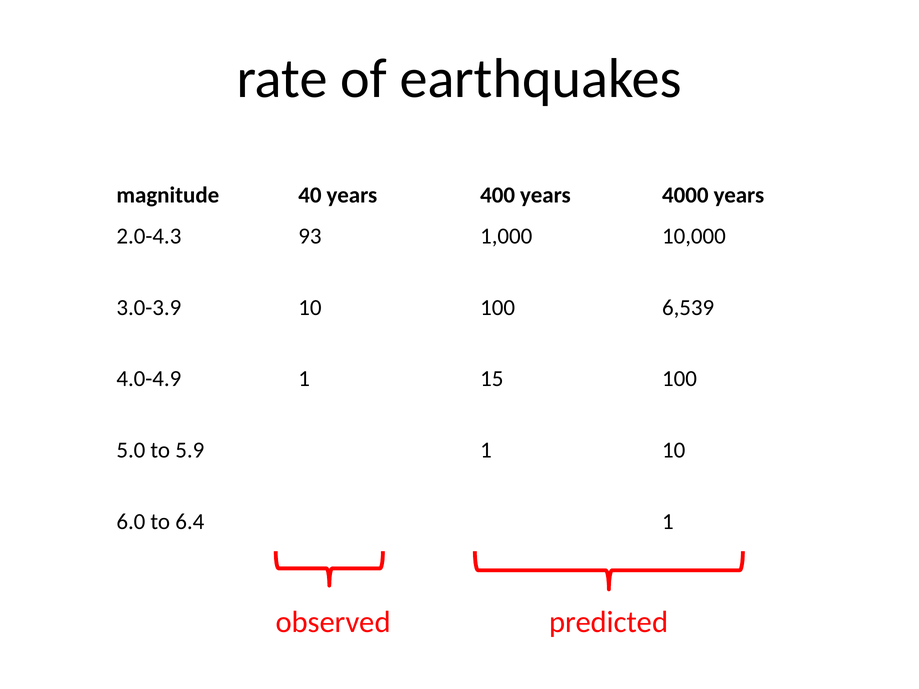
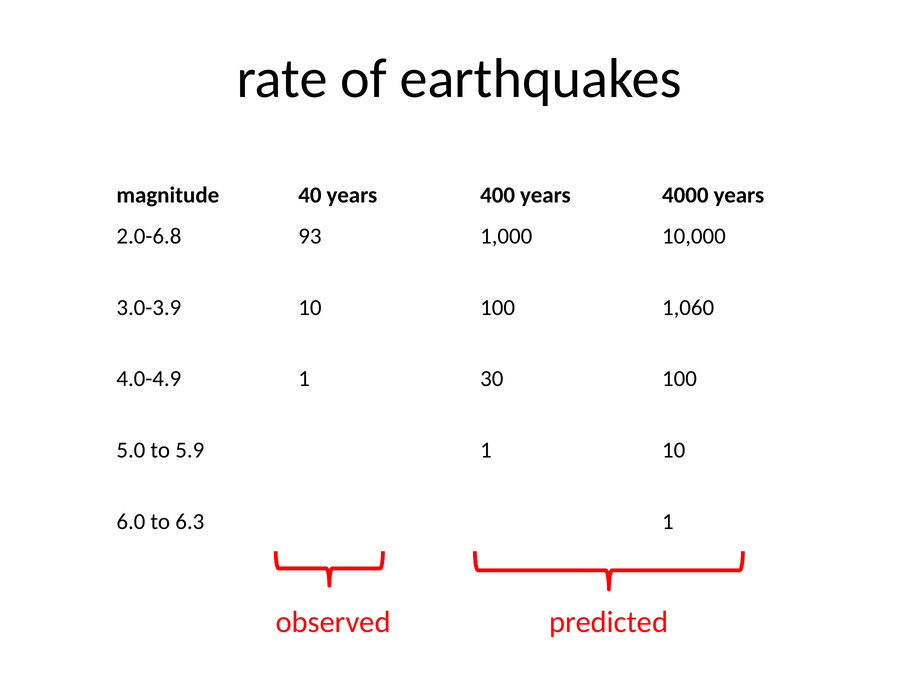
2.0-4.3: 2.0-4.3 -> 2.0-6.8
6,539: 6,539 -> 1,060
15: 15 -> 30
6.4: 6.4 -> 6.3
